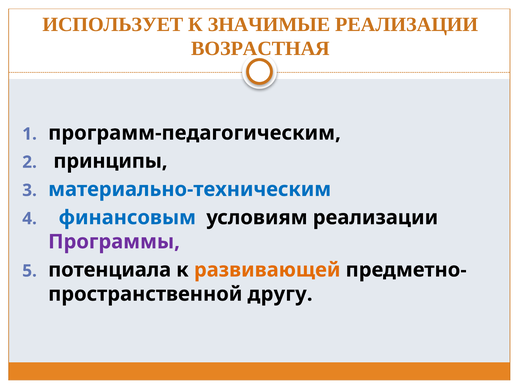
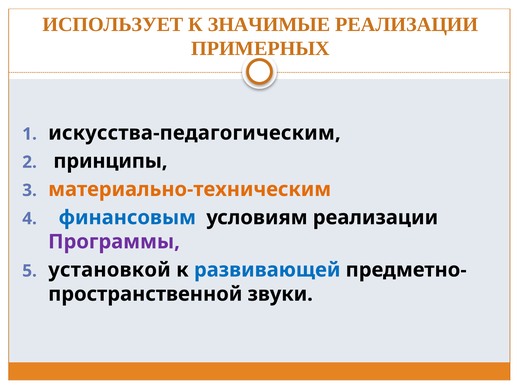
ВОЗРАСТНАЯ: ВОЗРАСТНАЯ -> ПРИМЕРНЫХ
программ-педагогическим: программ-педагогическим -> искусства-педагогическим
материально-техническим colour: blue -> orange
потенциала: потенциала -> установкой
развивающей colour: orange -> blue
другу: другу -> звуки
